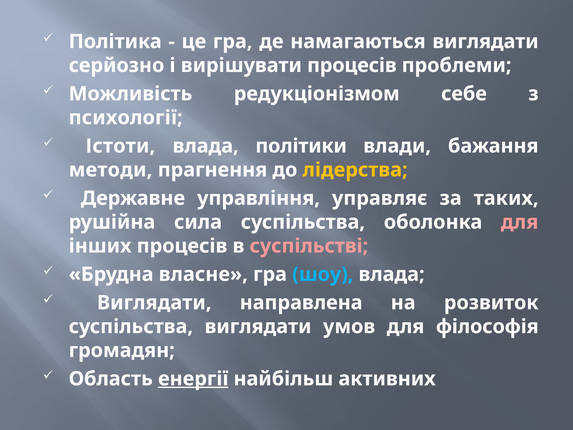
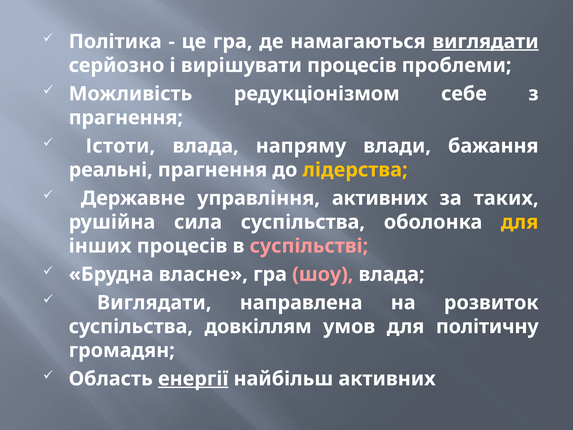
виглядати at (485, 42) underline: none -> present
психології at (126, 118): психології -> прагнення
політики: політики -> напряму
методи: методи -> реальні
управління управляє: управляє -> активних
для at (520, 222) colour: pink -> yellow
шоу colour: light blue -> pink
суспільства виглядати: виглядати -> довкіллям
філософія: філософія -> політичну
